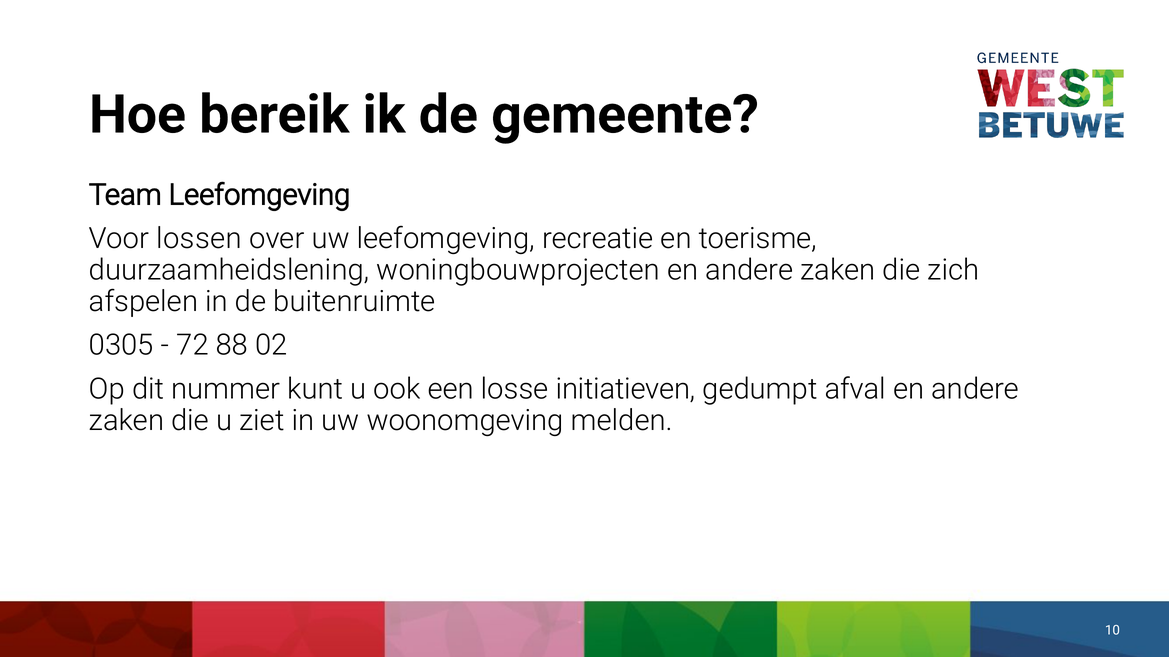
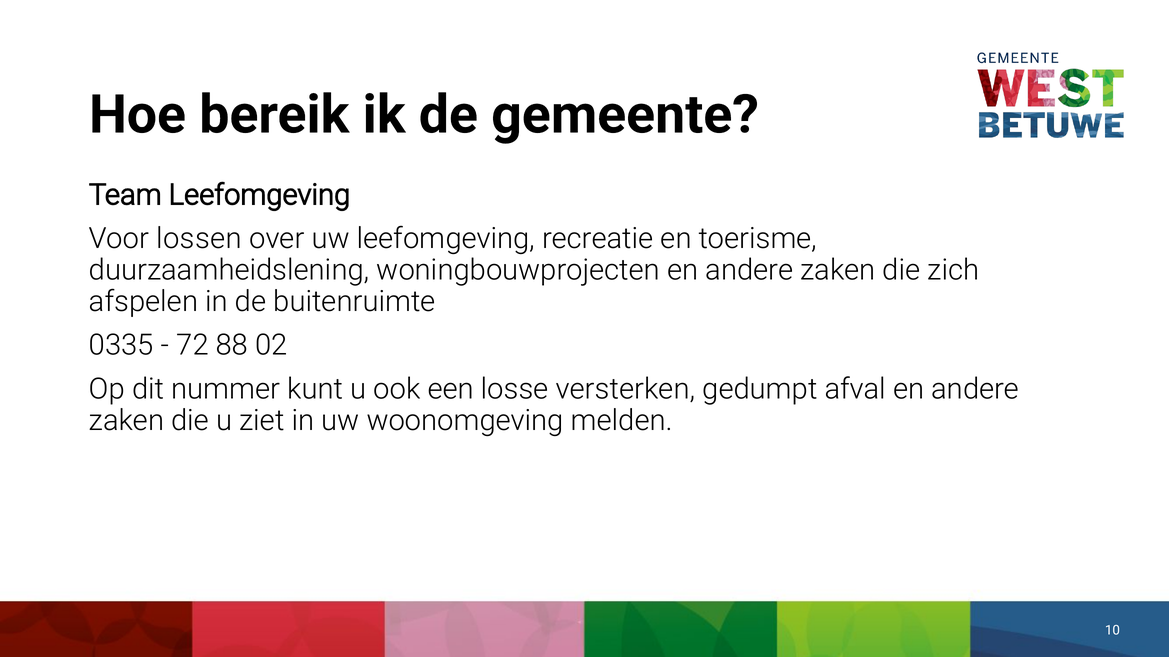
0305: 0305 -> 0335
initiatieven: initiatieven -> versterken
